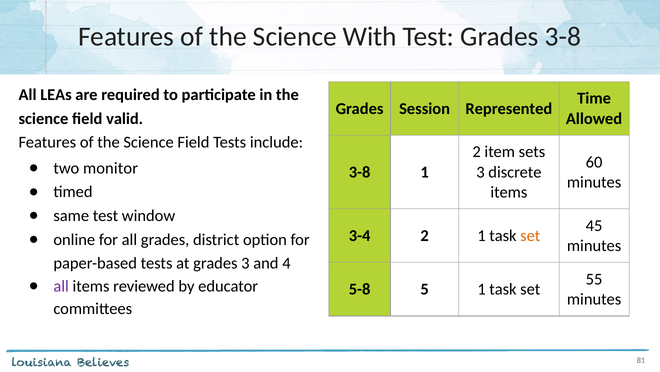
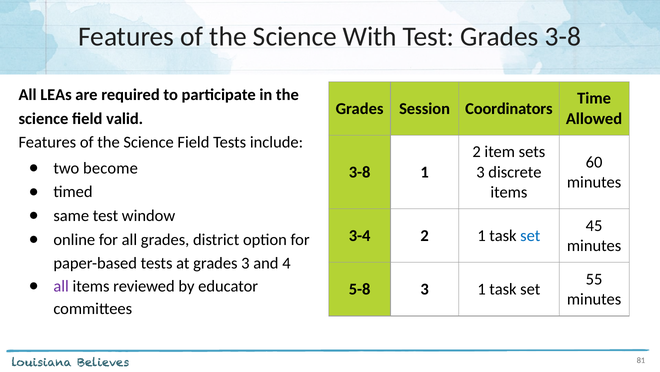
Represented: Represented -> Coordinators
monitor: monitor -> become
set at (530, 235) colour: orange -> blue
5-8 5: 5 -> 3
